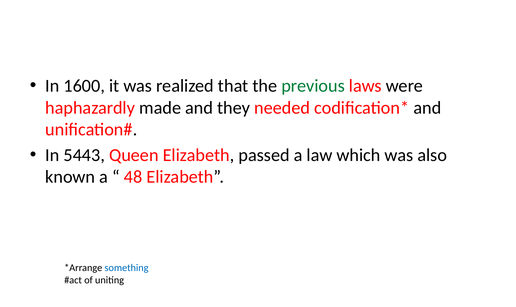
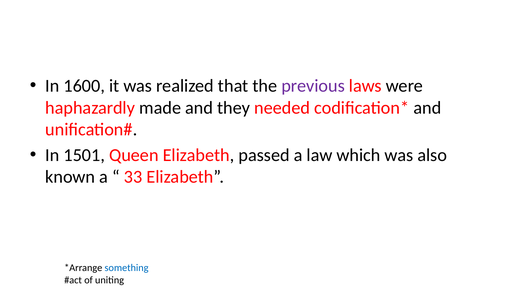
previous colour: green -> purple
5443: 5443 -> 1501
48: 48 -> 33
